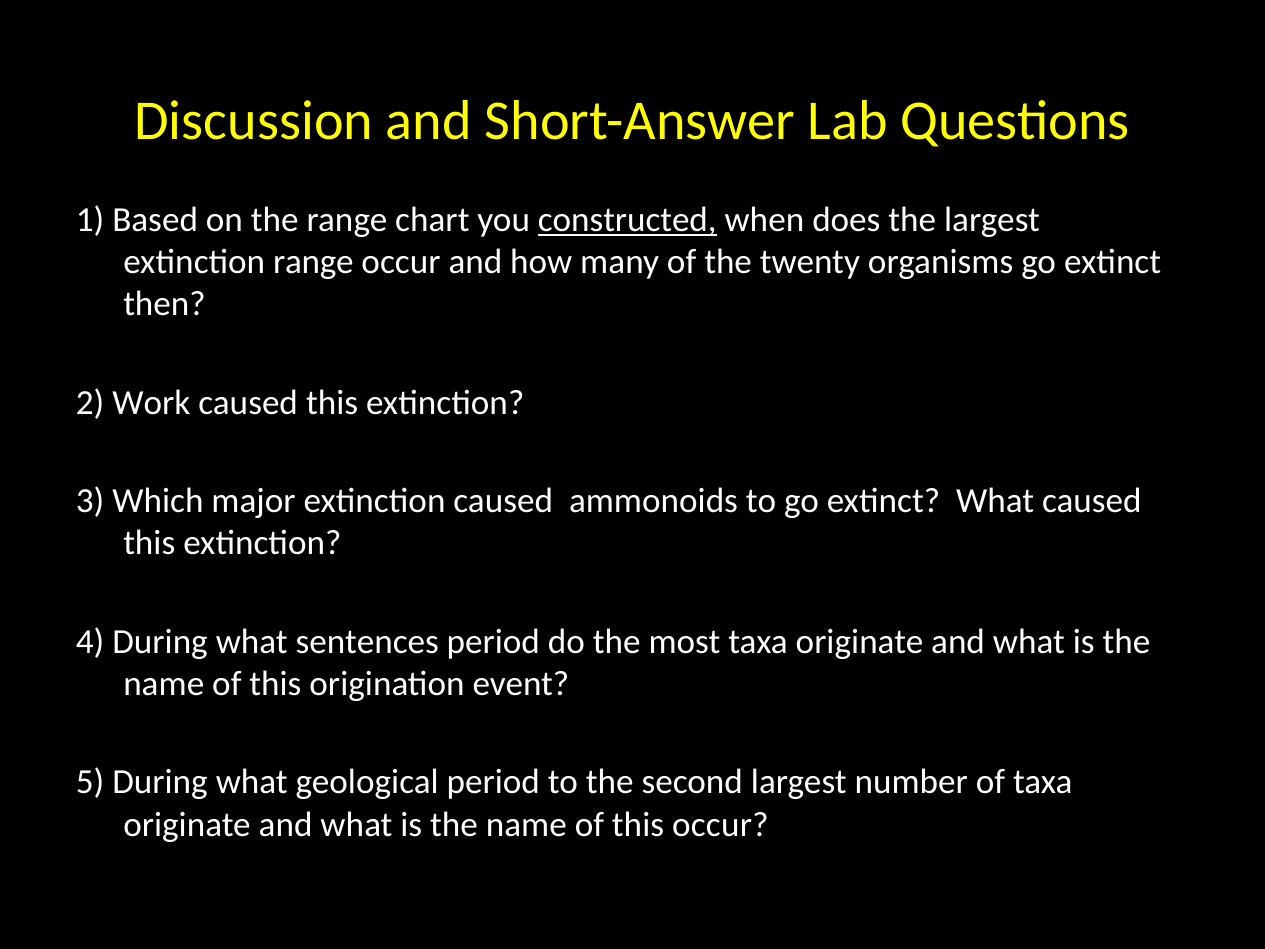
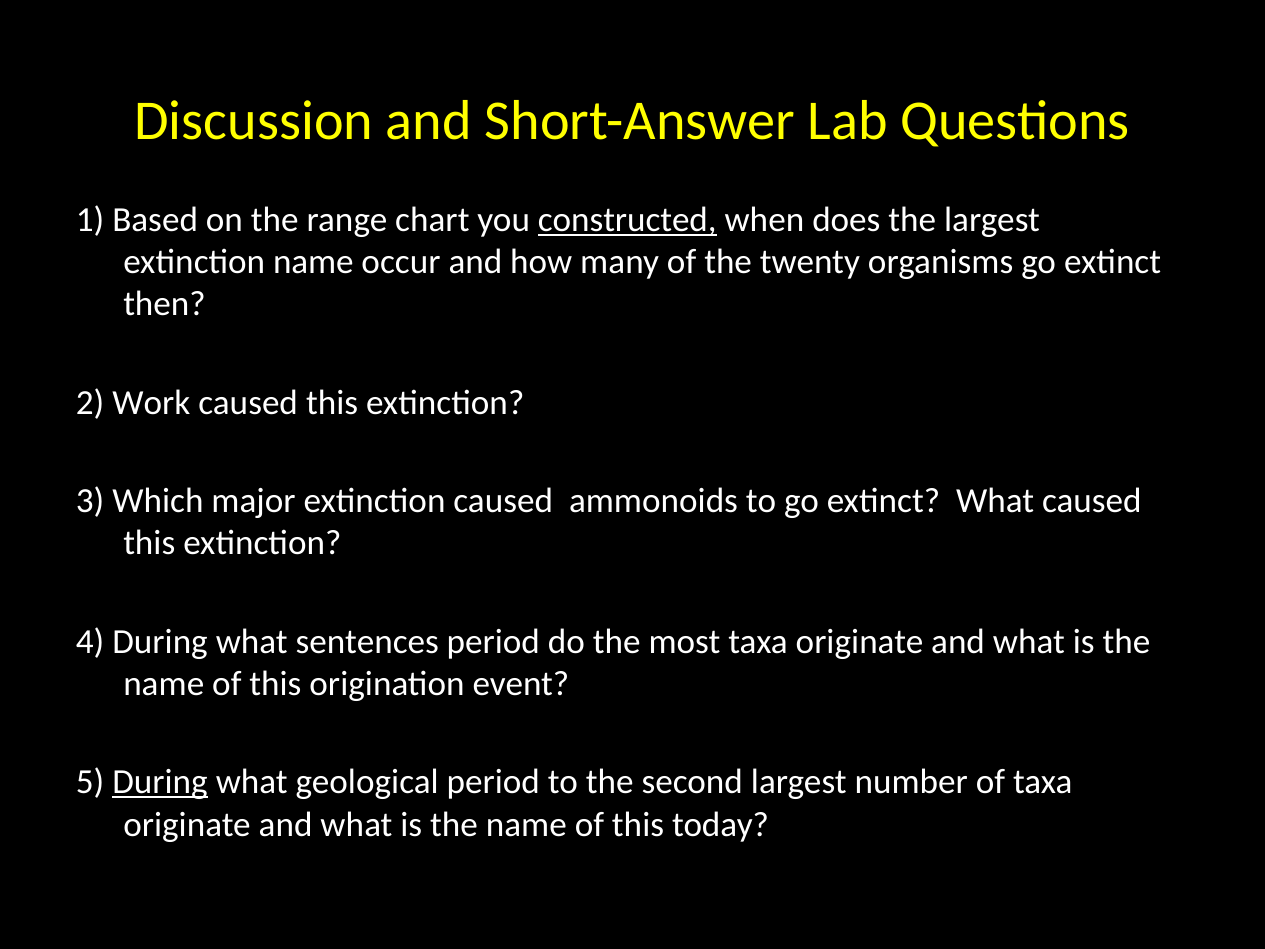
extinction range: range -> name
During at (160, 782) underline: none -> present
this occur: occur -> today
